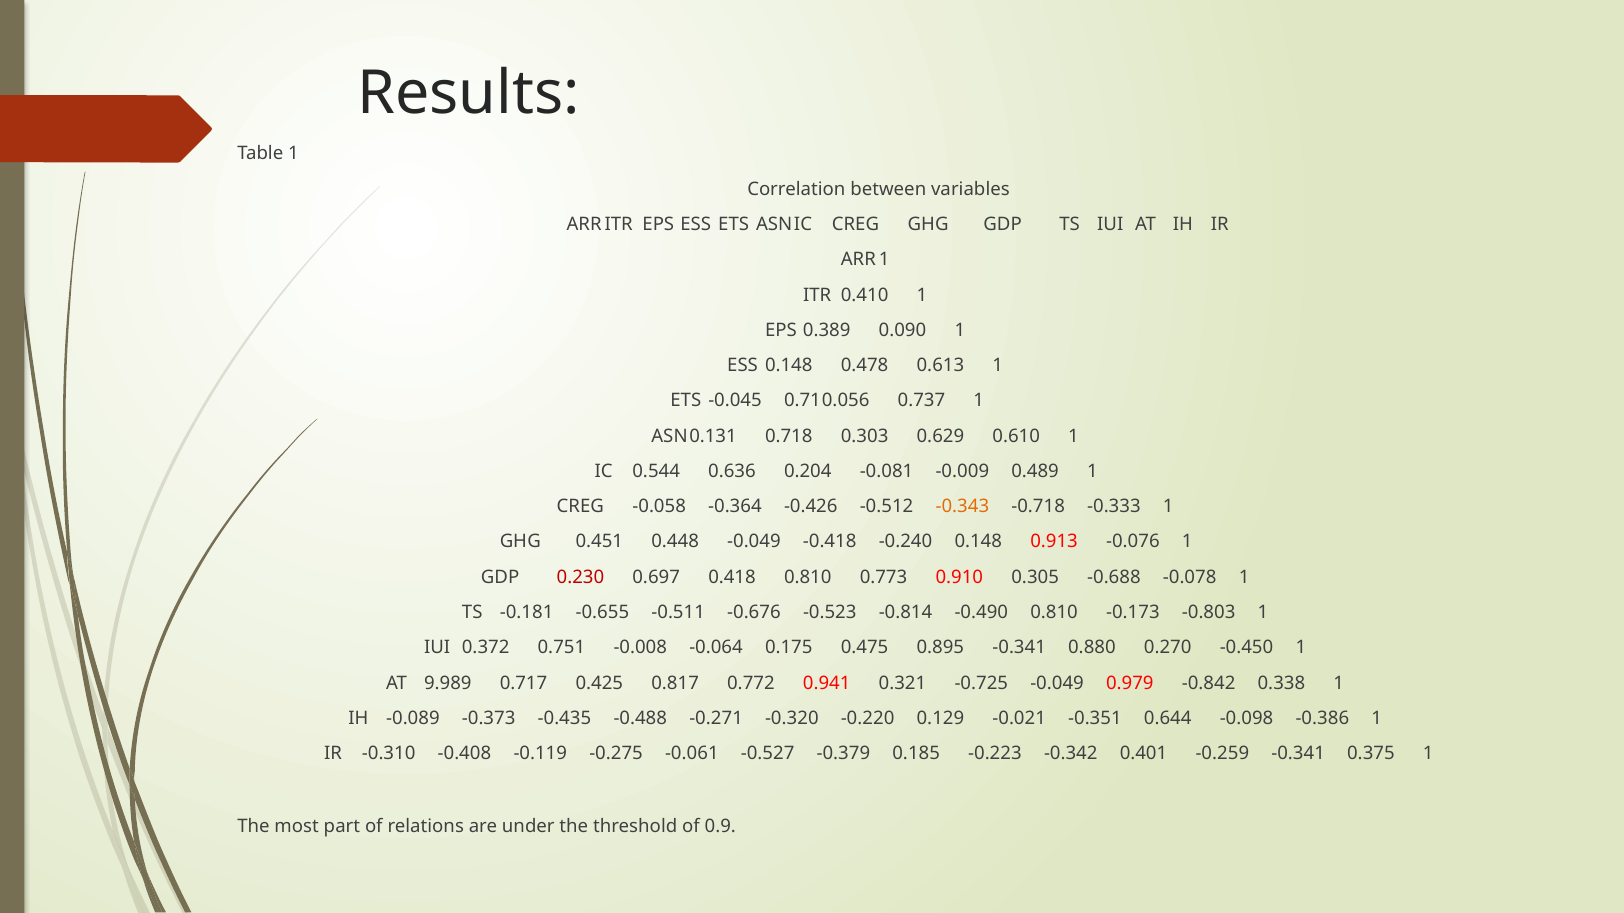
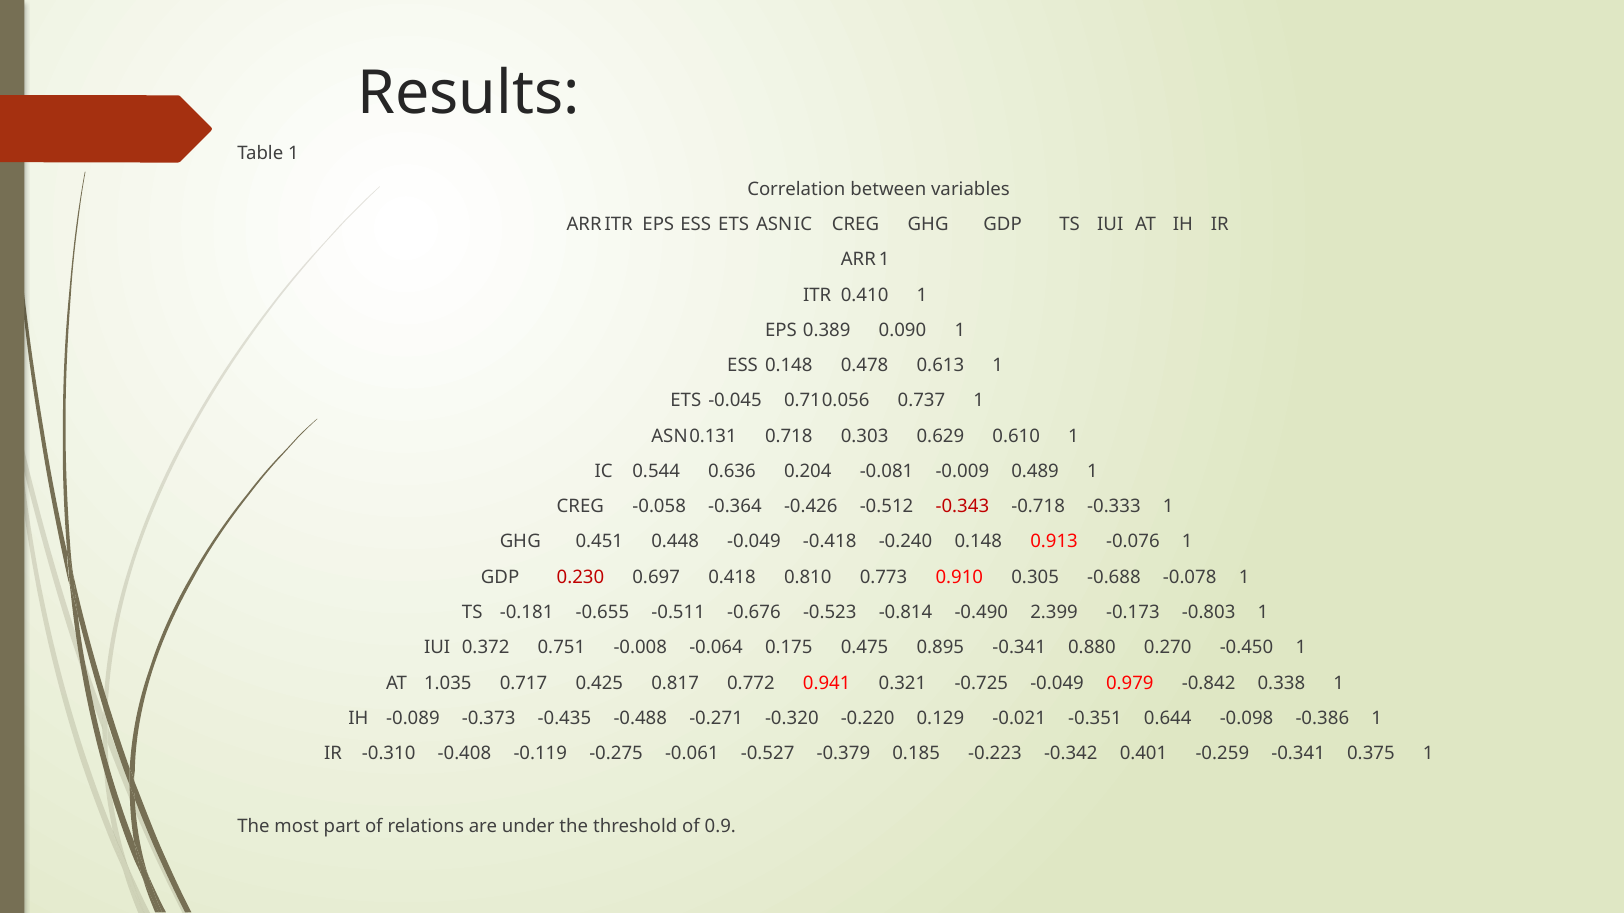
-0.343 colour: orange -> red
-0.490 0.810: 0.810 -> 2.399
9.989: 9.989 -> 1.035
